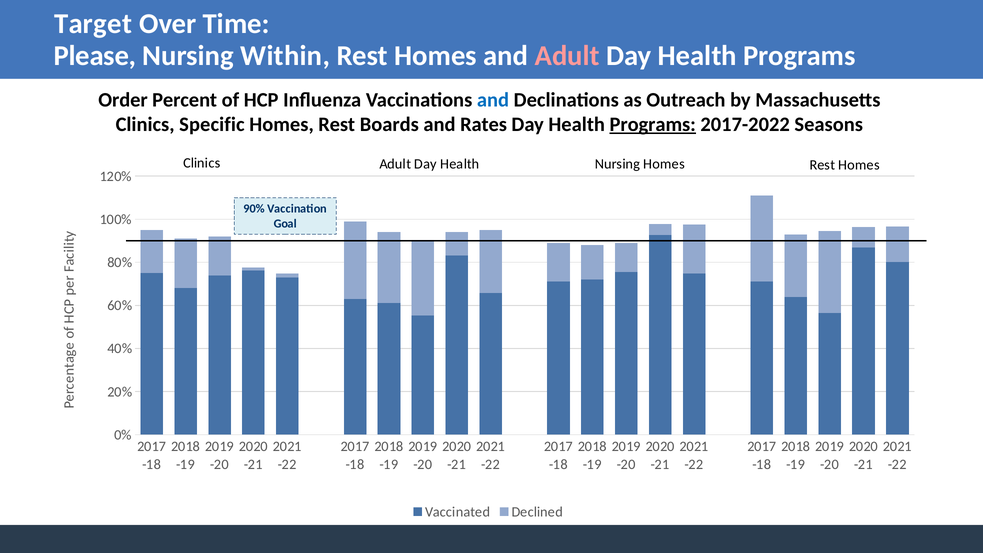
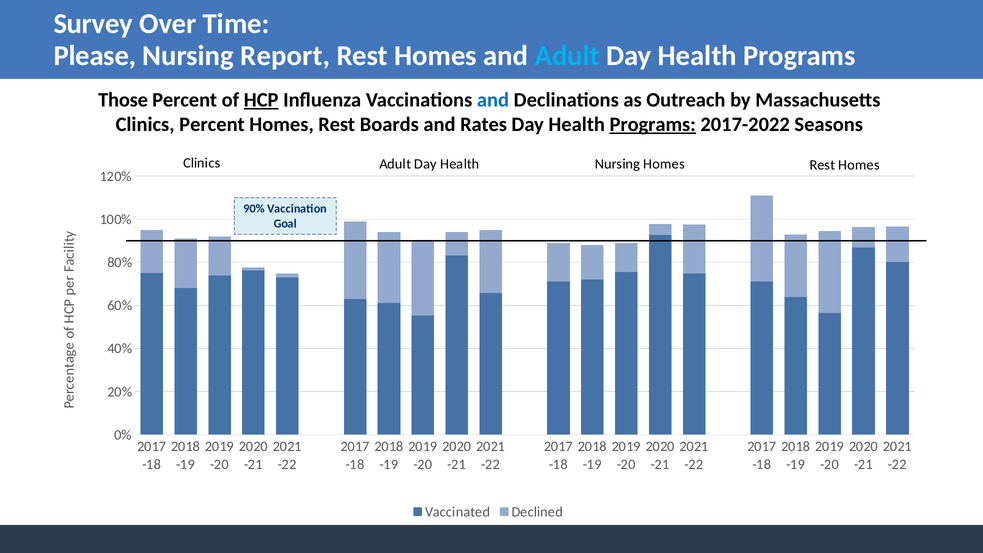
Target: Target -> Survey
Within: Within -> Report
Adult at (567, 56) colour: pink -> light blue
Order: Order -> Those
HCP underline: none -> present
Clinics Specific: Specific -> Percent
